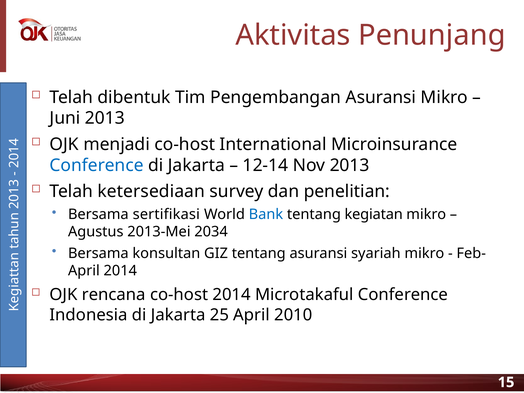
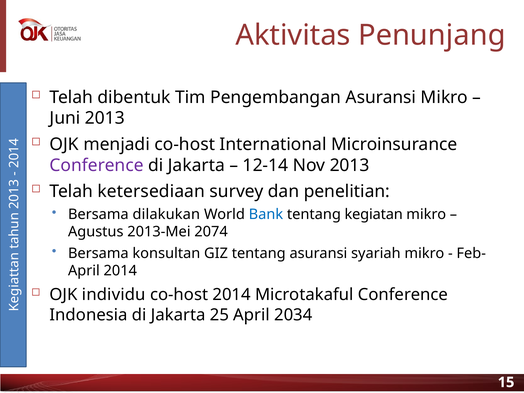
Conference at (97, 165) colour: blue -> purple
sertifikasi: sertifikasi -> dilakukan
2034: 2034 -> 2074
rencana: rencana -> individu
2010: 2010 -> 2034
